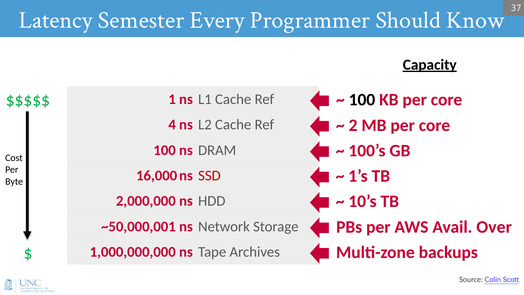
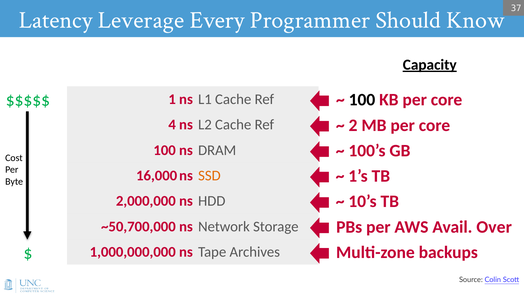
Semester: Semester -> Leverage
SSD colour: red -> orange
~50,000,001: ~50,000,001 -> ~50,700,000
